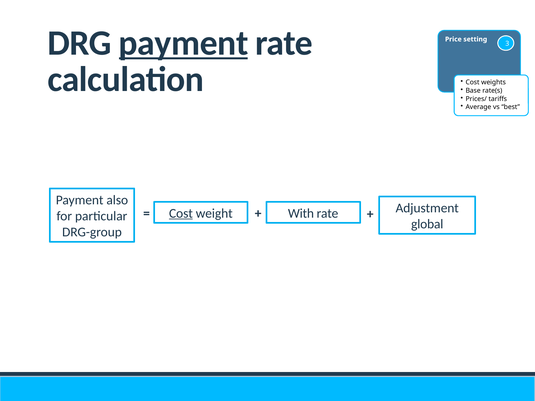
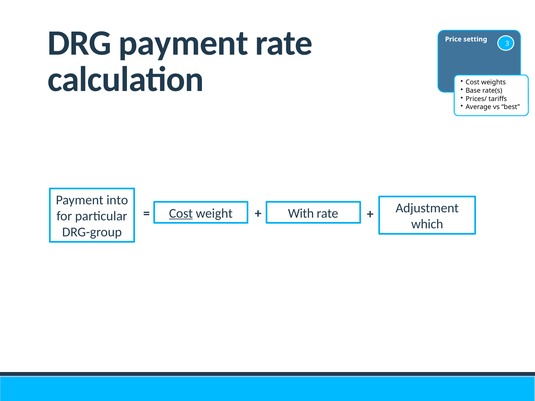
payment at (183, 43) underline: present -> none
also: also -> into
global: global -> which
